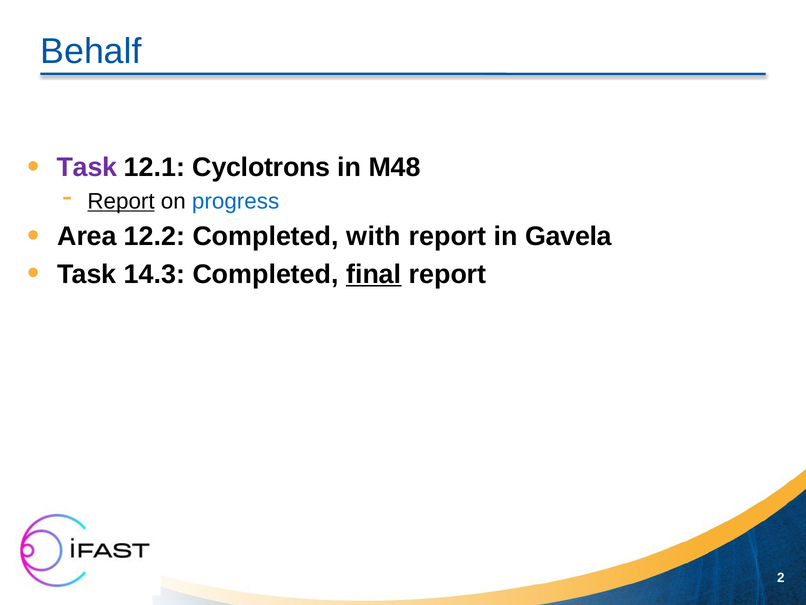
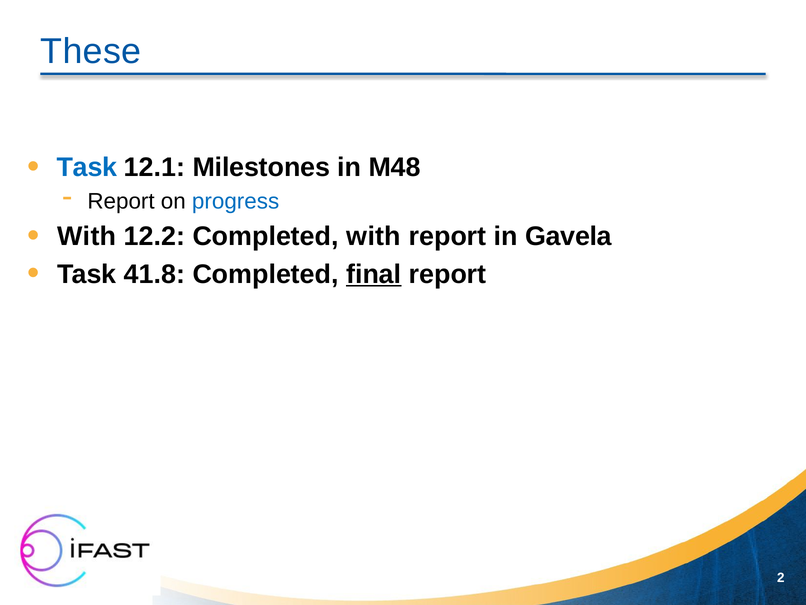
Behalf: Behalf -> These
Task at (87, 167) colour: purple -> blue
Cyclotrons: Cyclotrons -> Milestones
Report at (121, 201) underline: present -> none
Area at (87, 236): Area -> With
14.3: 14.3 -> 41.8
